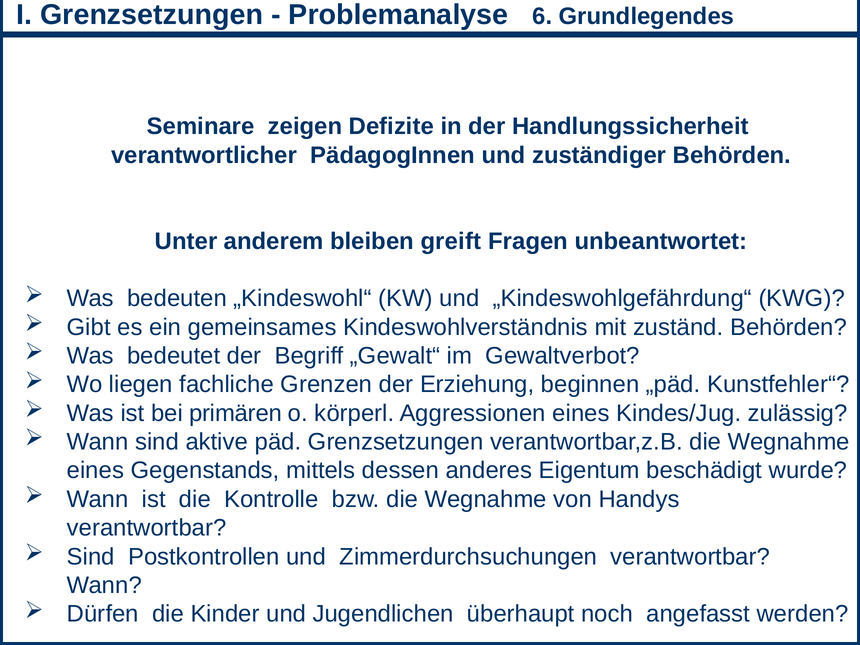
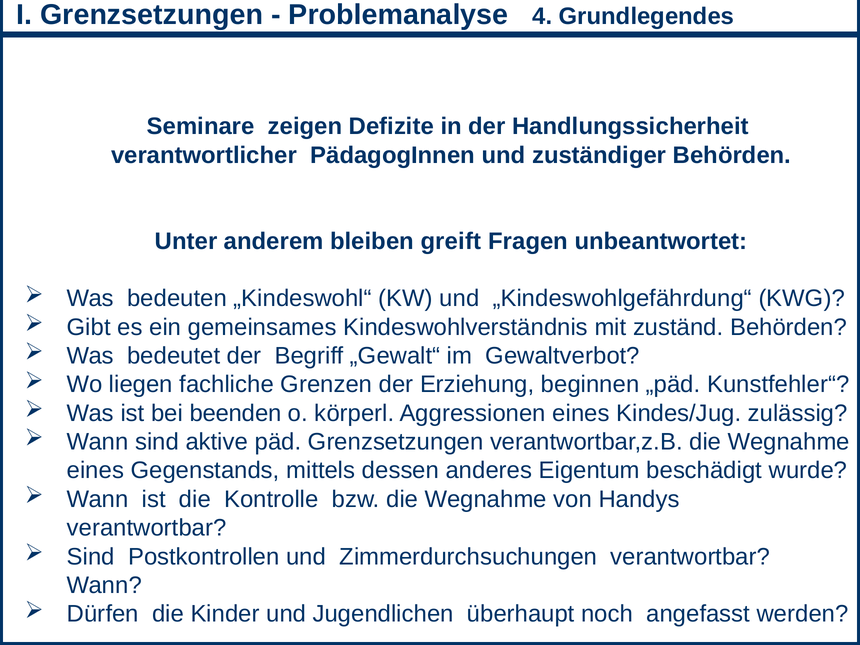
6: 6 -> 4
primären: primären -> beenden
